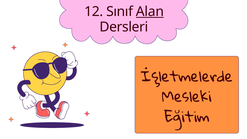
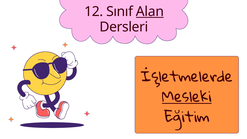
Mesleki underline: none -> present
